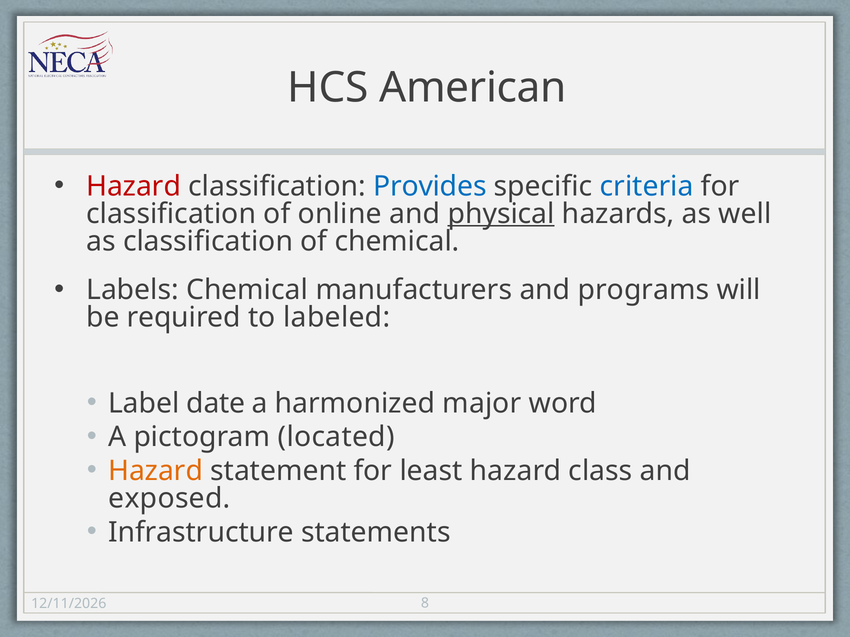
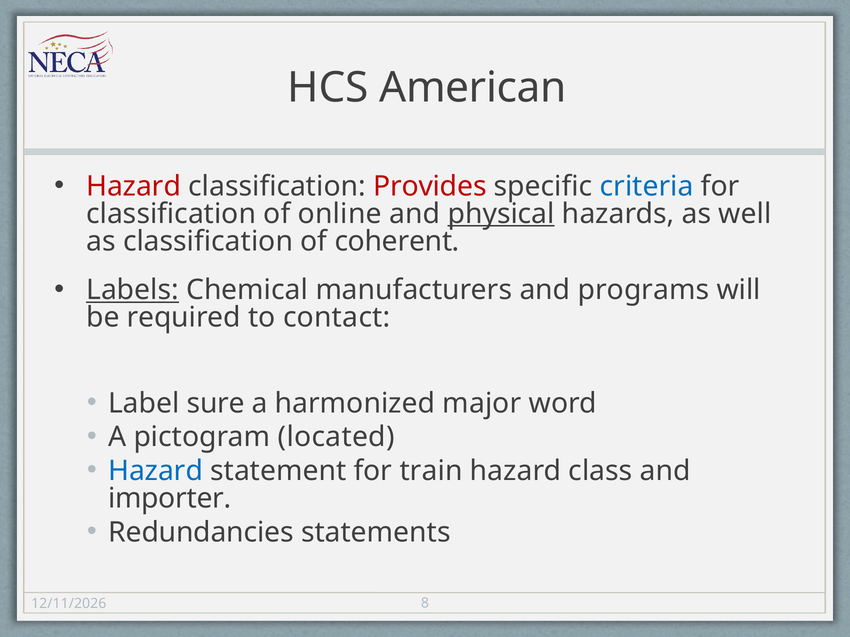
Provides colour: blue -> red
of chemical: chemical -> coherent
Labels underline: none -> present
labeled: labeled -> contact
date: date -> sure
Hazard at (156, 471) colour: orange -> blue
least: least -> train
exposed: exposed -> importer
Infrastructure: Infrastructure -> Redundancies
